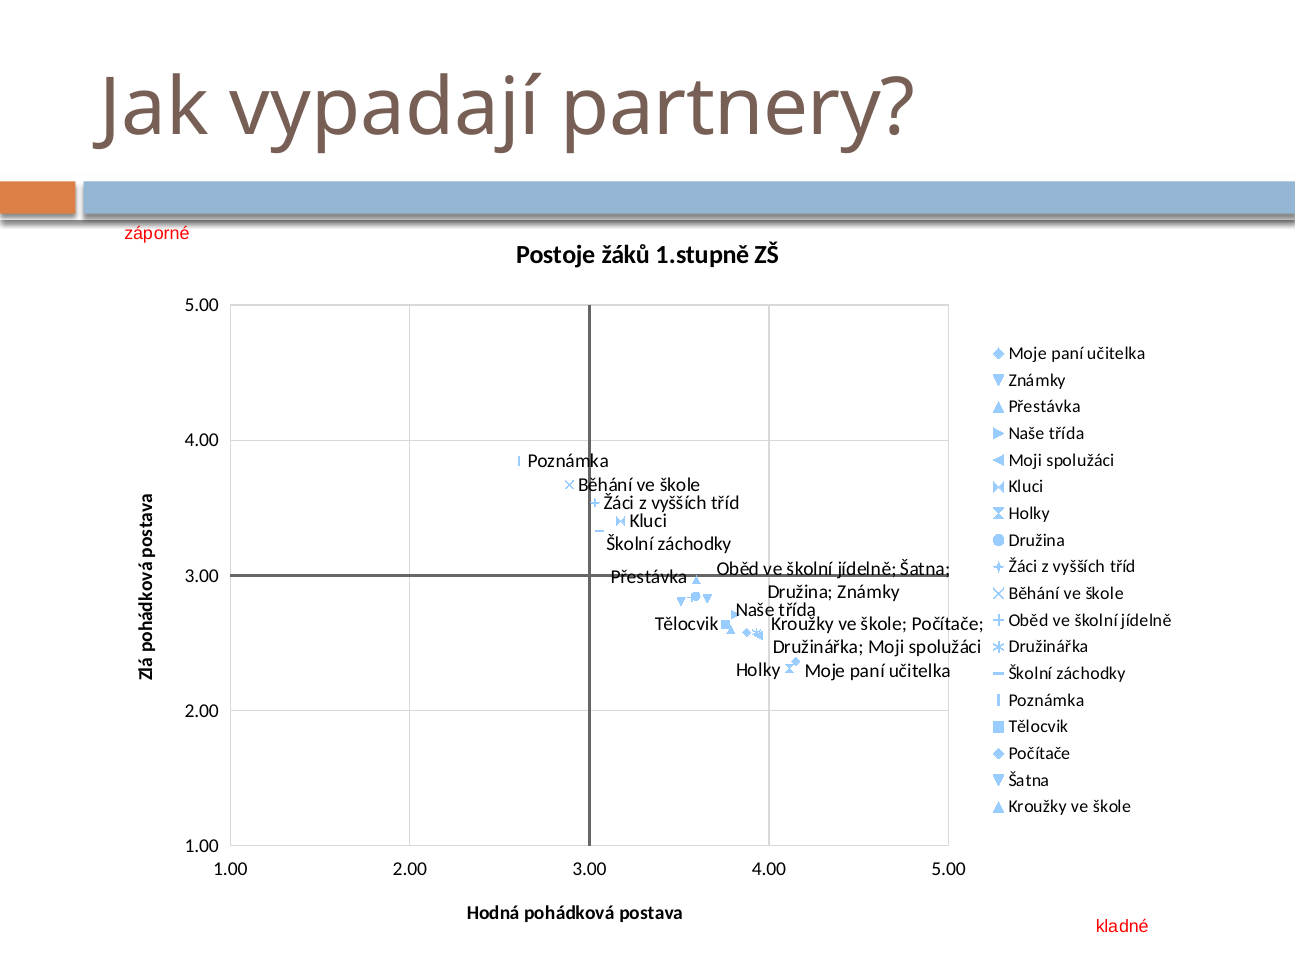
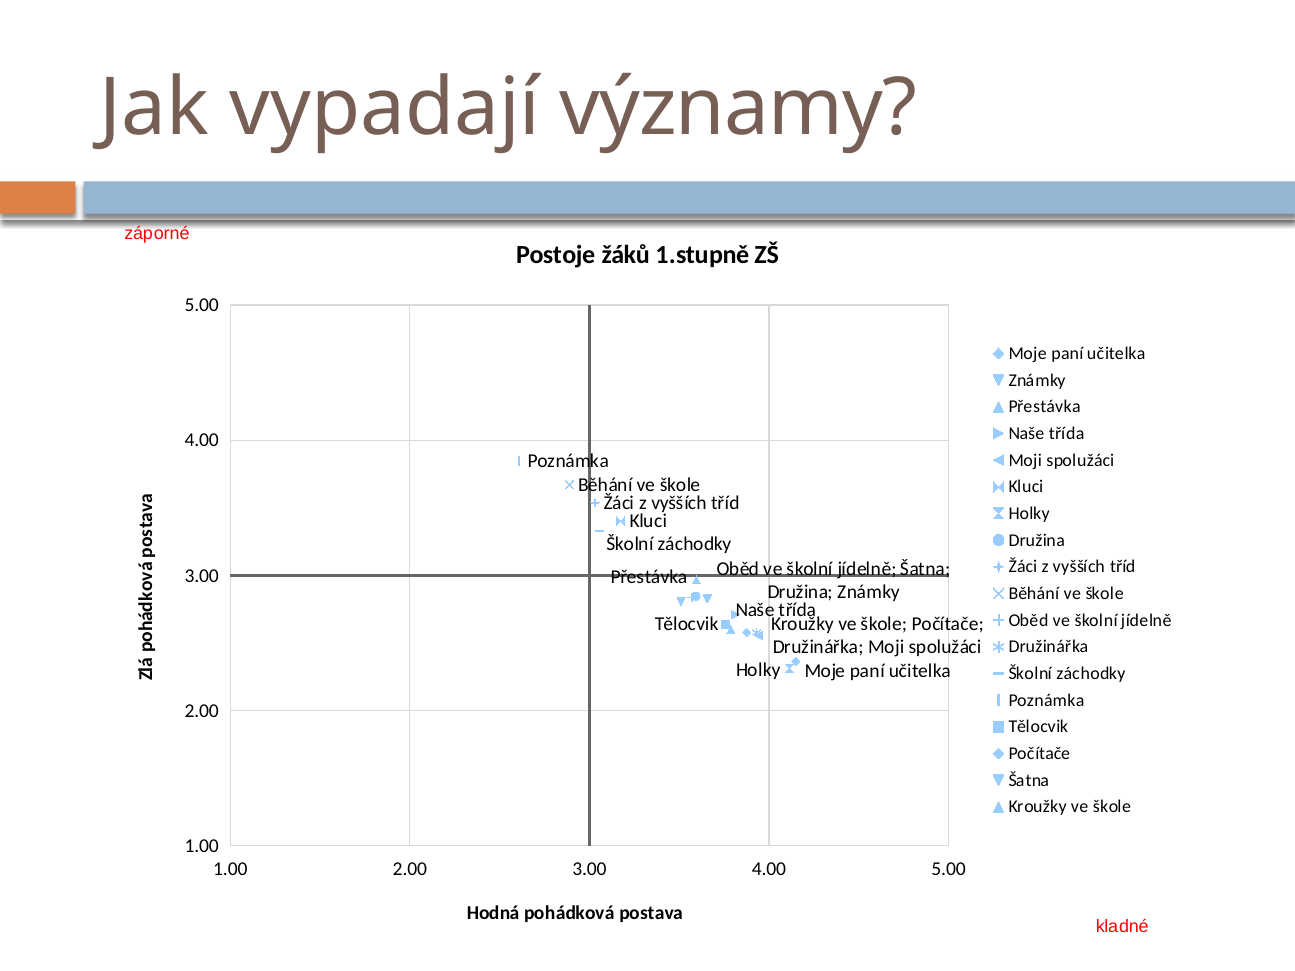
partnery: partnery -> významy
